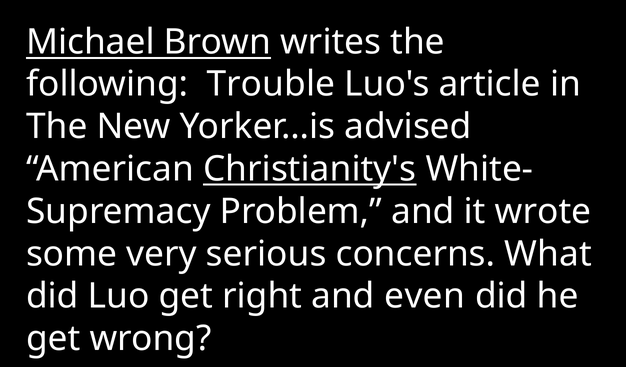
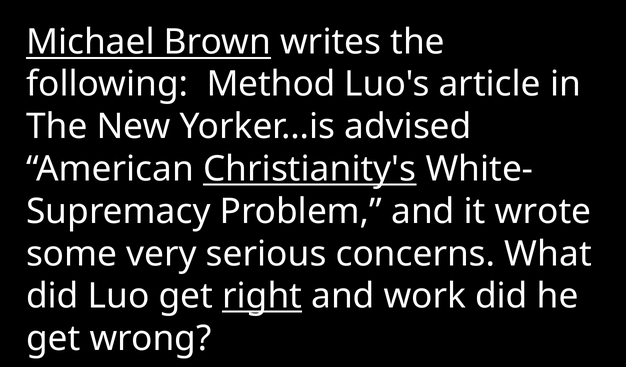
Trouble: Trouble -> Method
right underline: none -> present
even: even -> work
